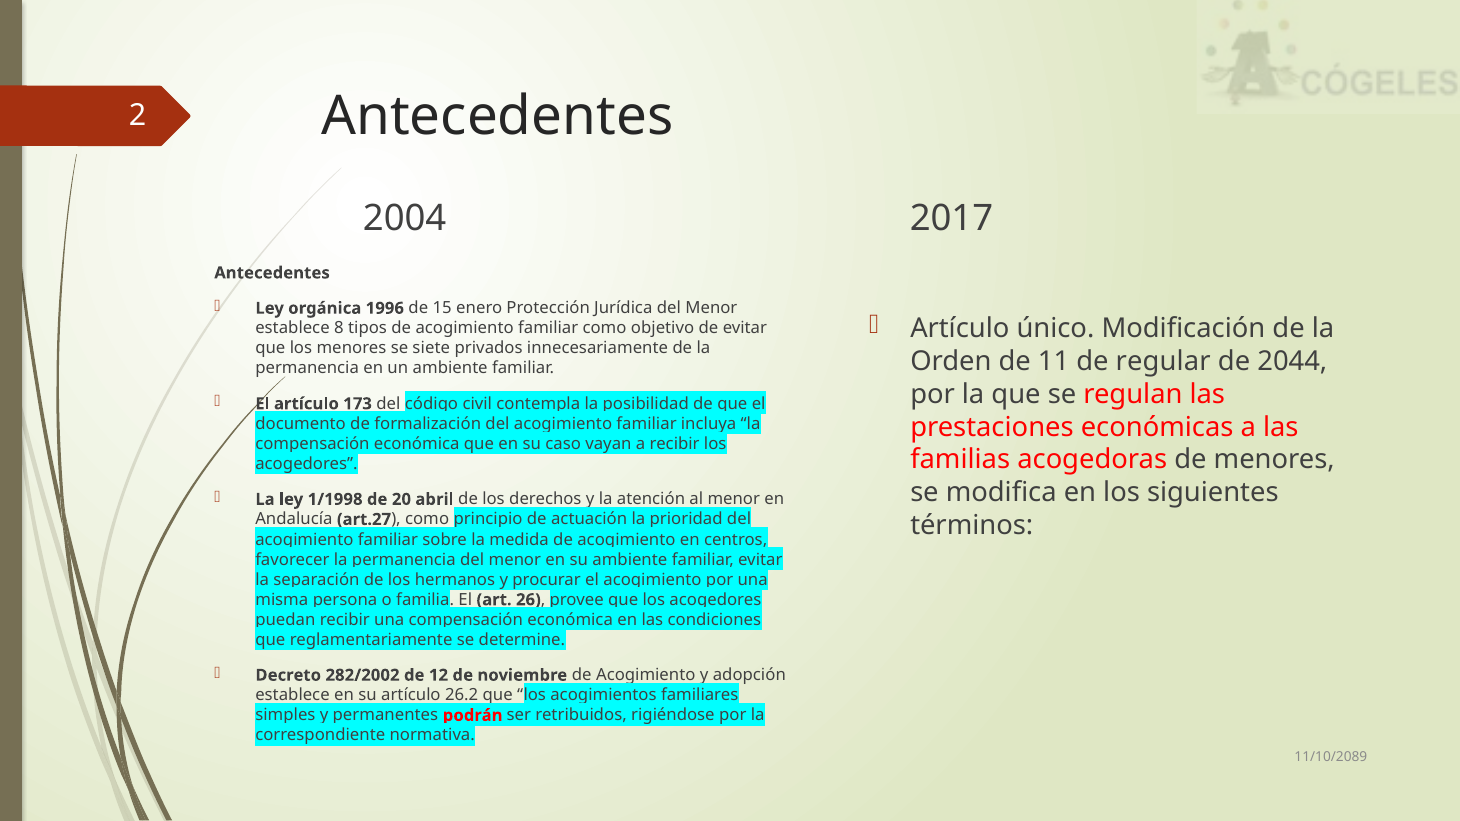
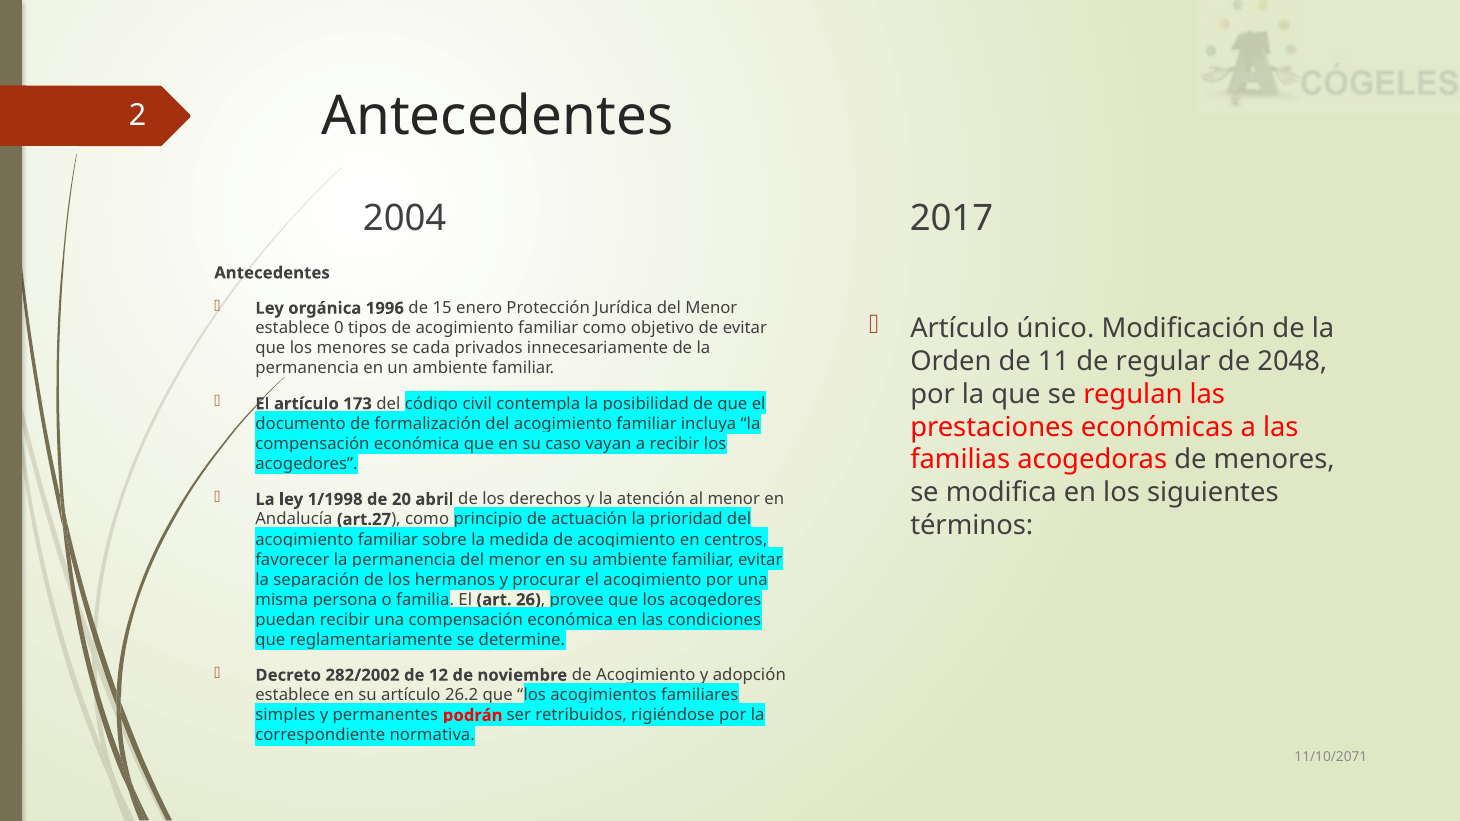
8: 8 -> 0
siete: siete -> cada
2044: 2044 -> 2048
11/10/2089: 11/10/2089 -> 11/10/2071
